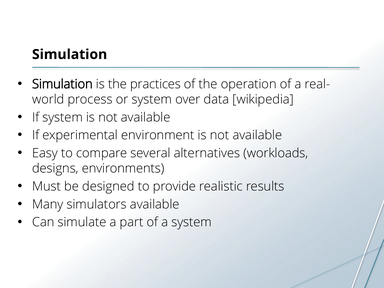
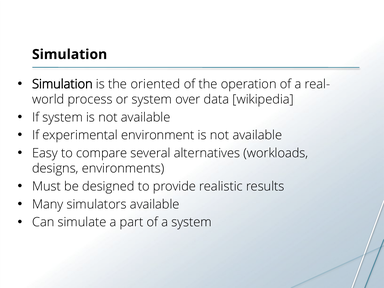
practices: practices -> oriented
